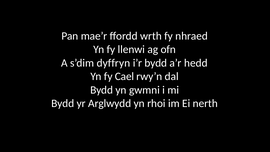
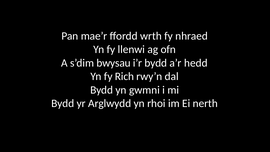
dyffryn: dyffryn -> bwysau
Cael: Cael -> Rich
